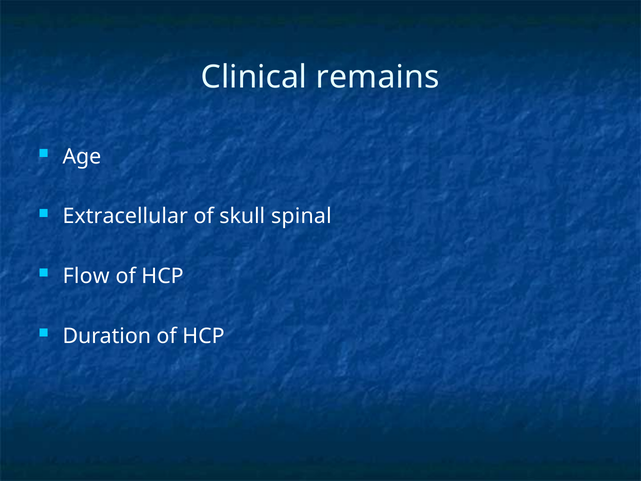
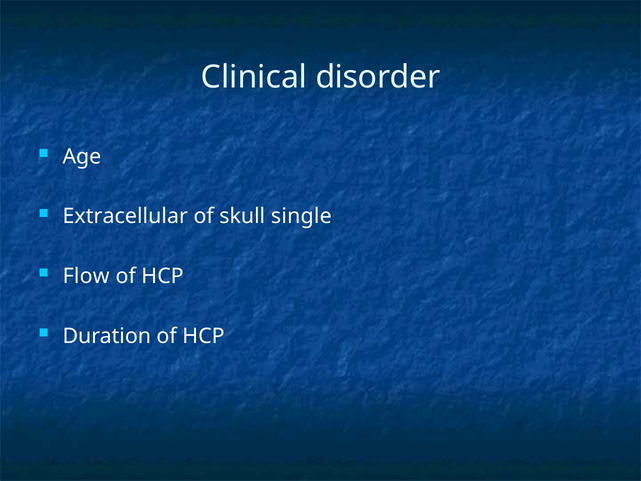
remains: remains -> disorder
spinal: spinal -> single
